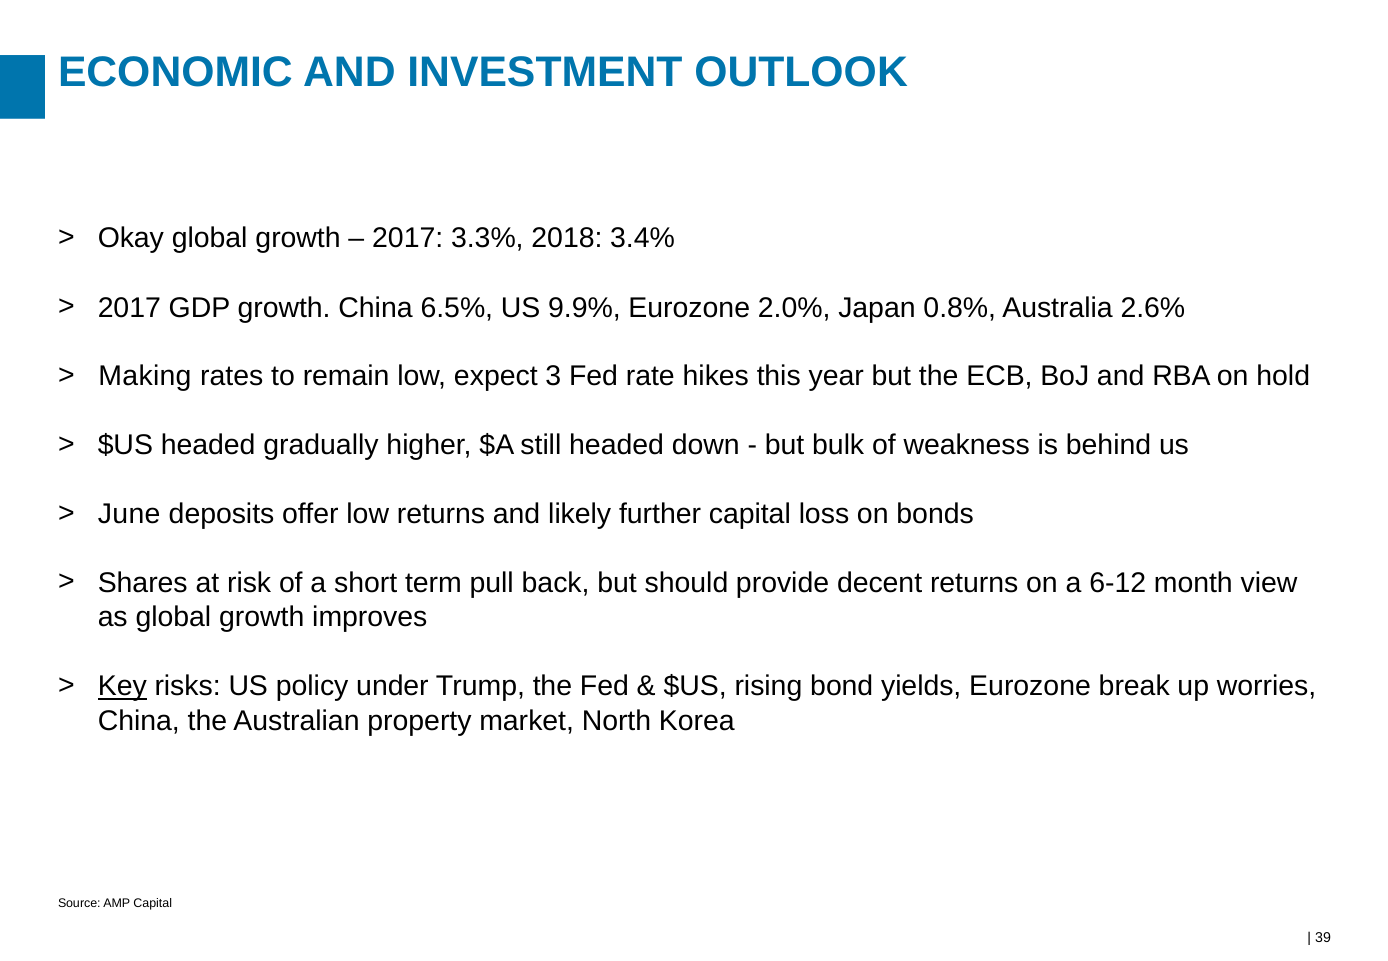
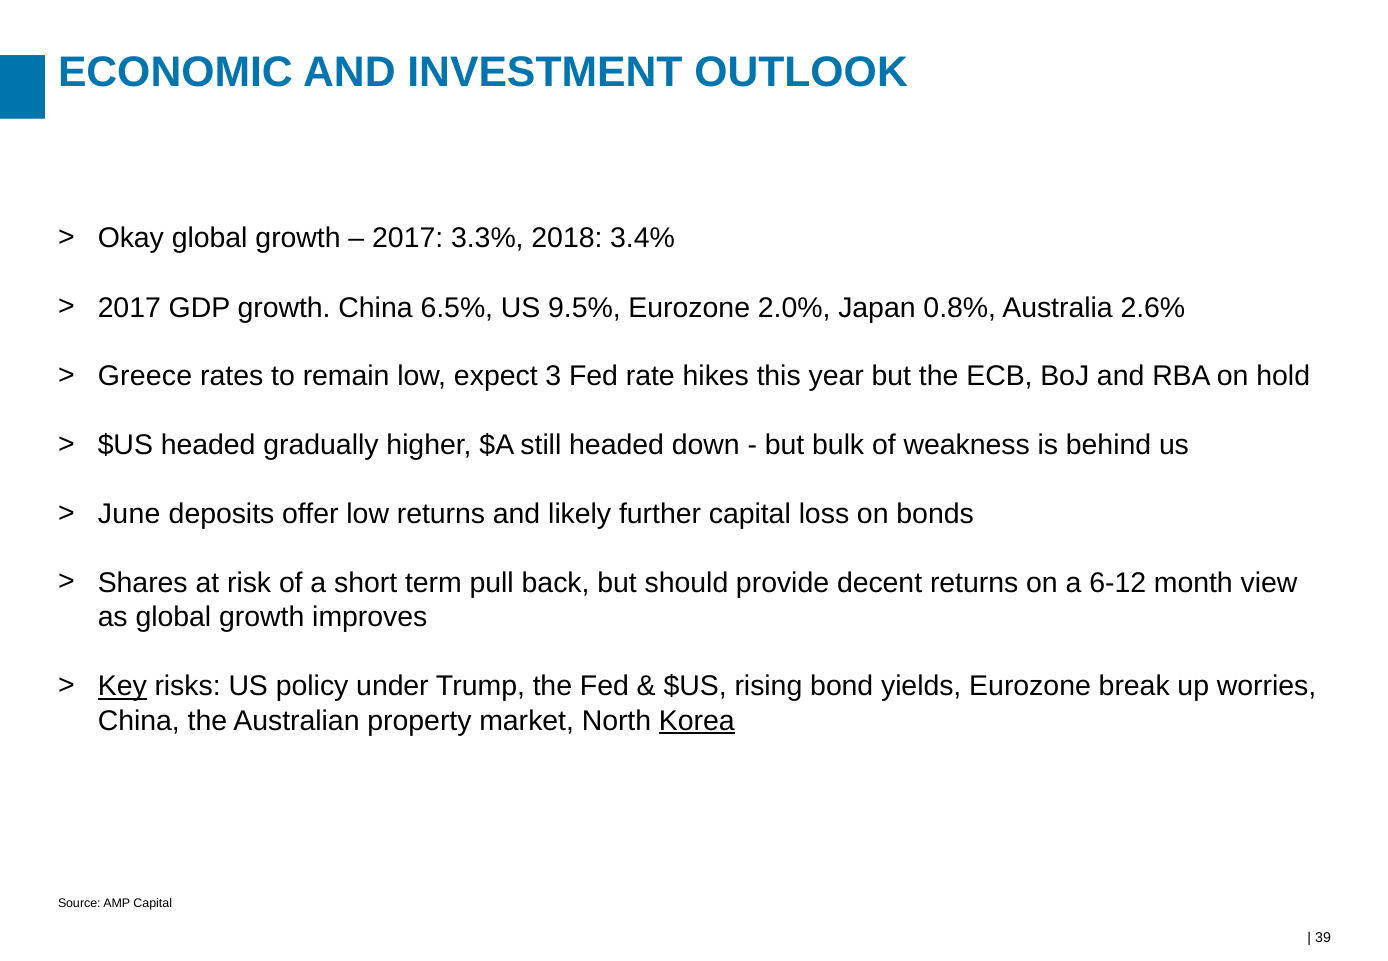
9.9%: 9.9% -> 9.5%
Making: Making -> Greece
Korea underline: none -> present
